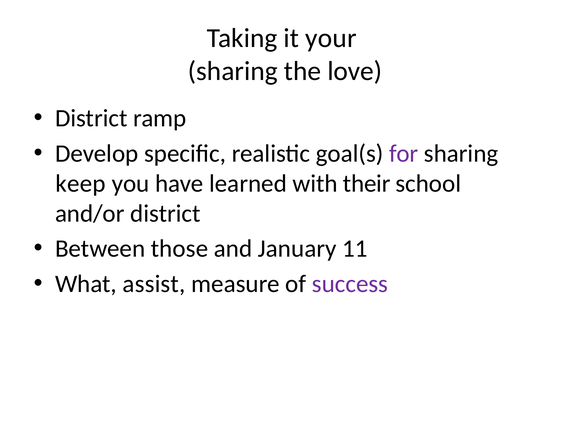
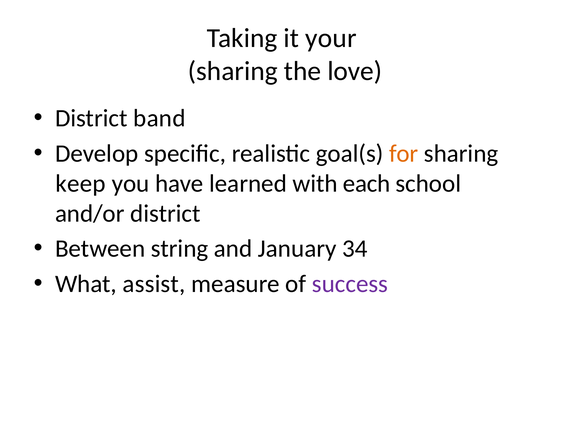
ramp: ramp -> band
for colour: purple -> orange
their: their -> each
those: those -> string
11: 11 -> 34
